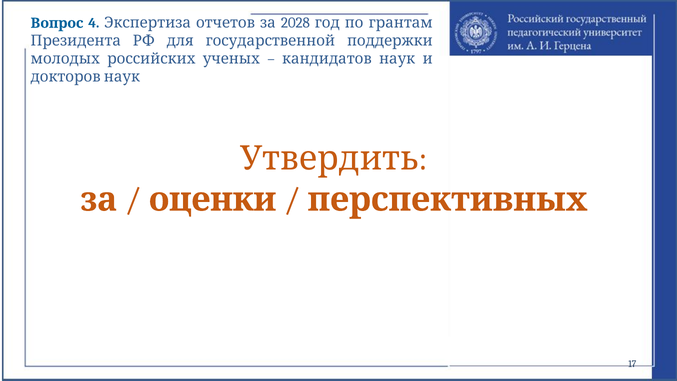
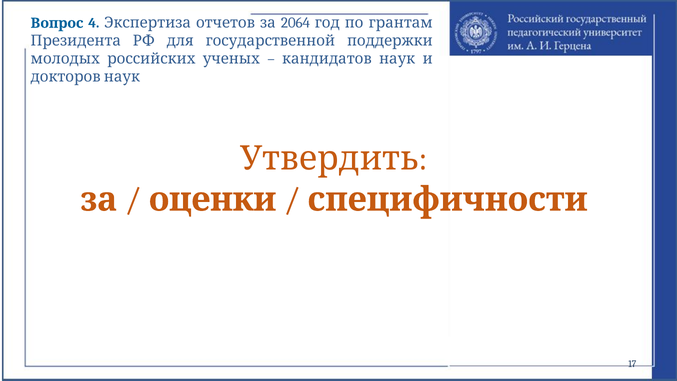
2028: 2028 -> 2064
перспективных: перспективных -> специфичности
